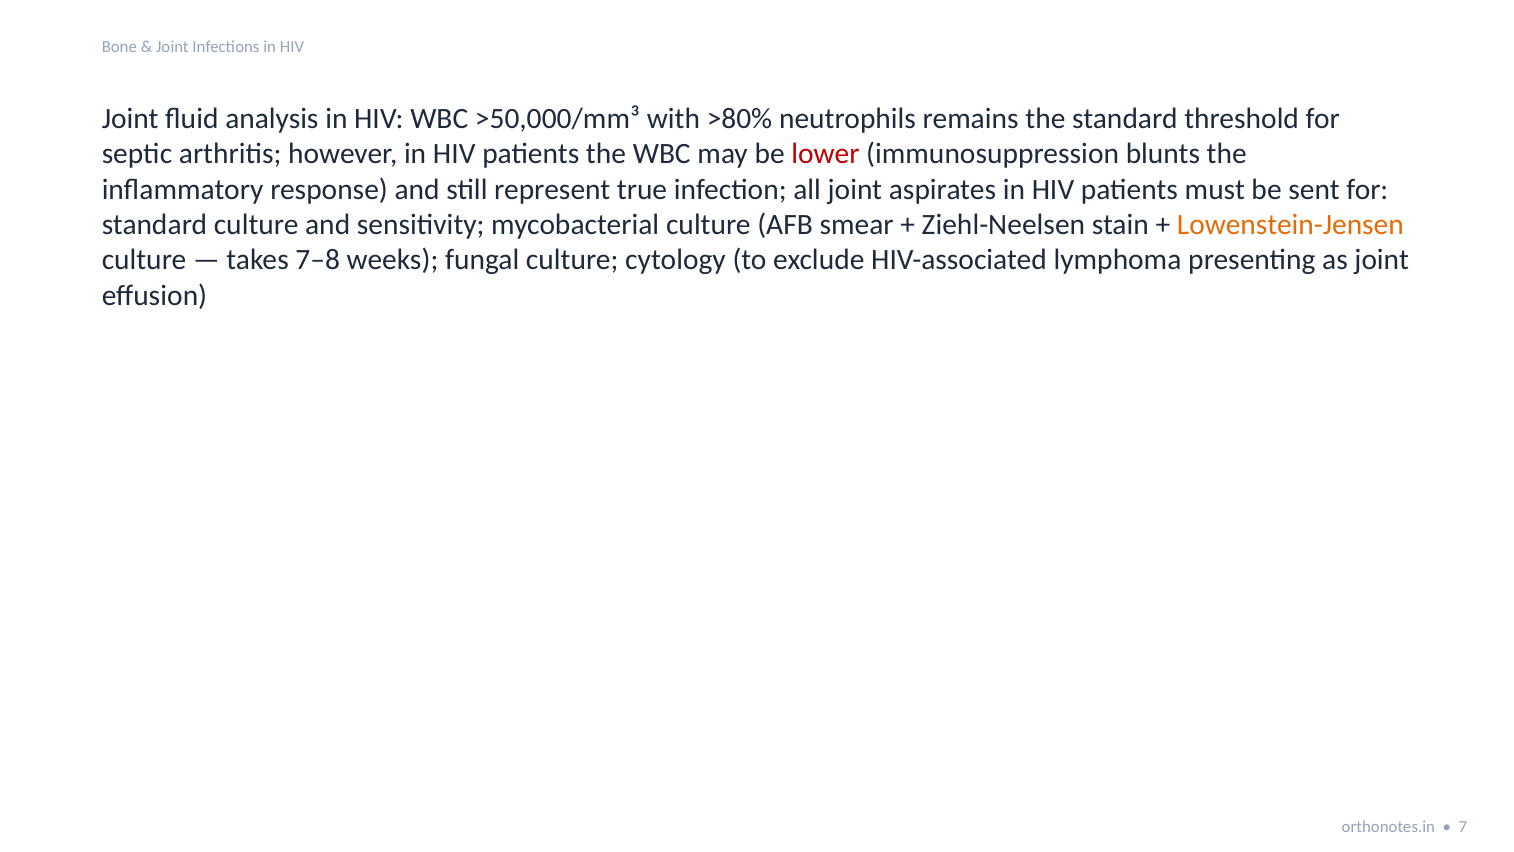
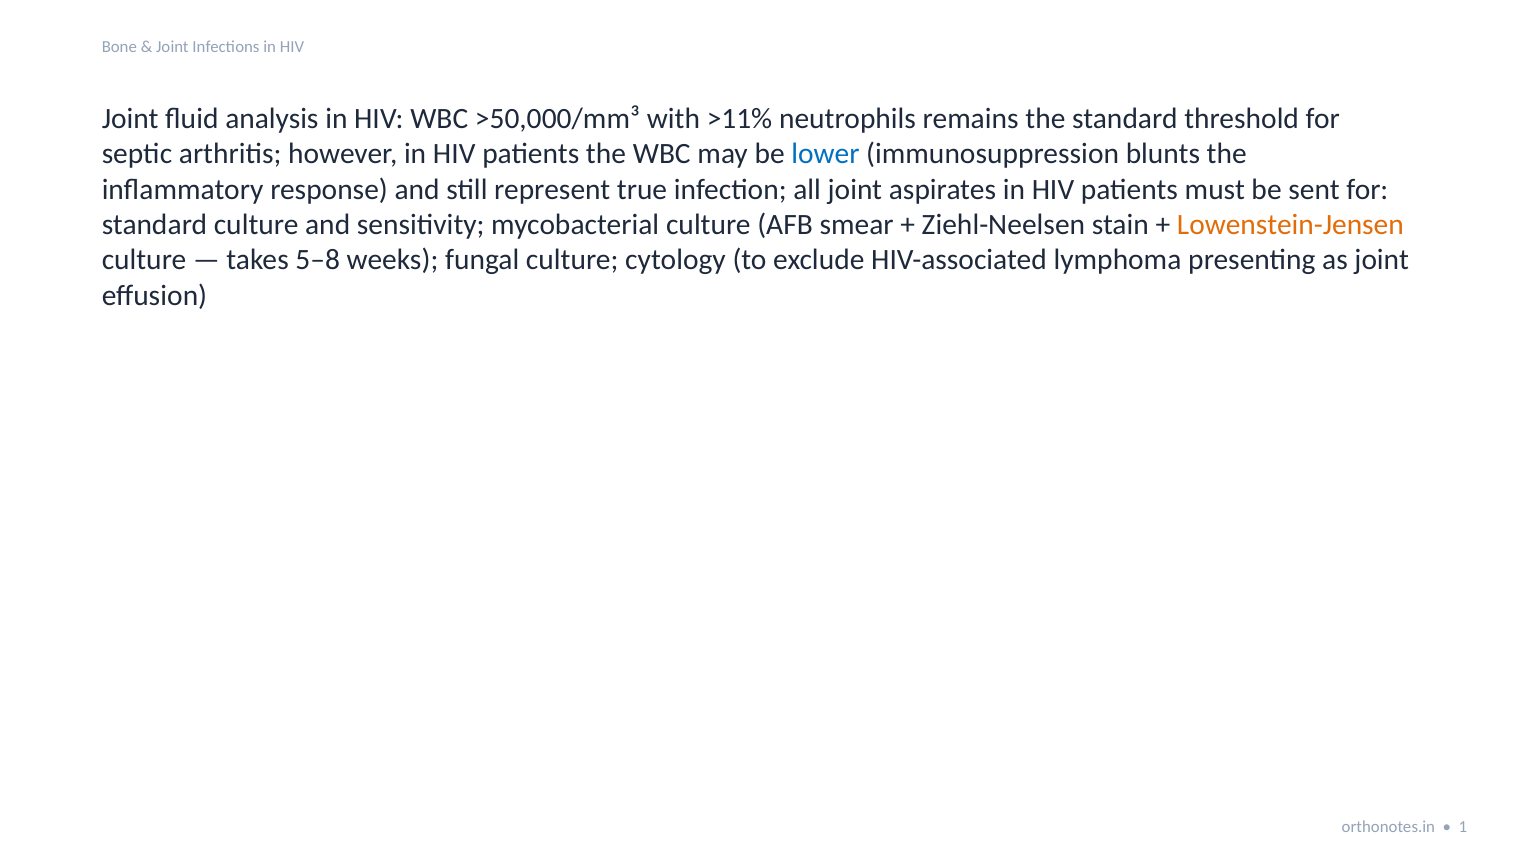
>80%: >80% -> >11%
lower colour: red -> blue
7–8: 7–8 -> 5–8
7: 7 -> 1
